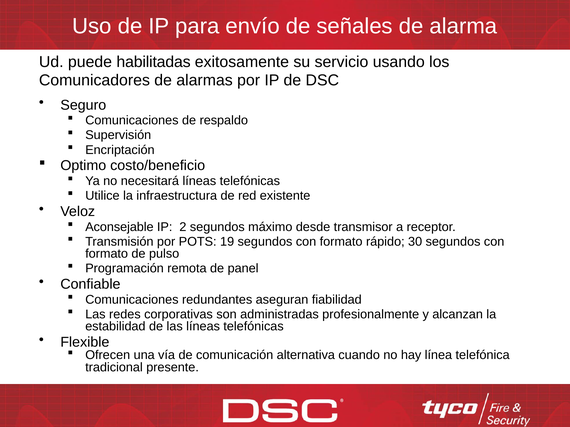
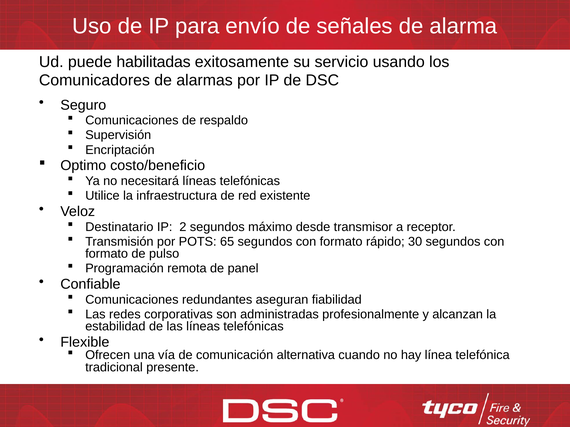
Aconsejable: Aconsejable -> Destinatario
19: 19 -> 65
